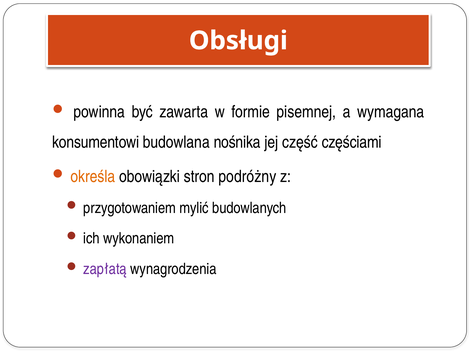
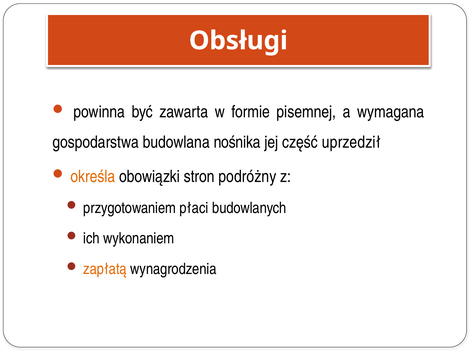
konsumentowi: konsumentowi -> gospodarstwa
częściami: częściami -> uprzedził
mylić: mylić -> płaci
zapłatą colour: purple -> orange
